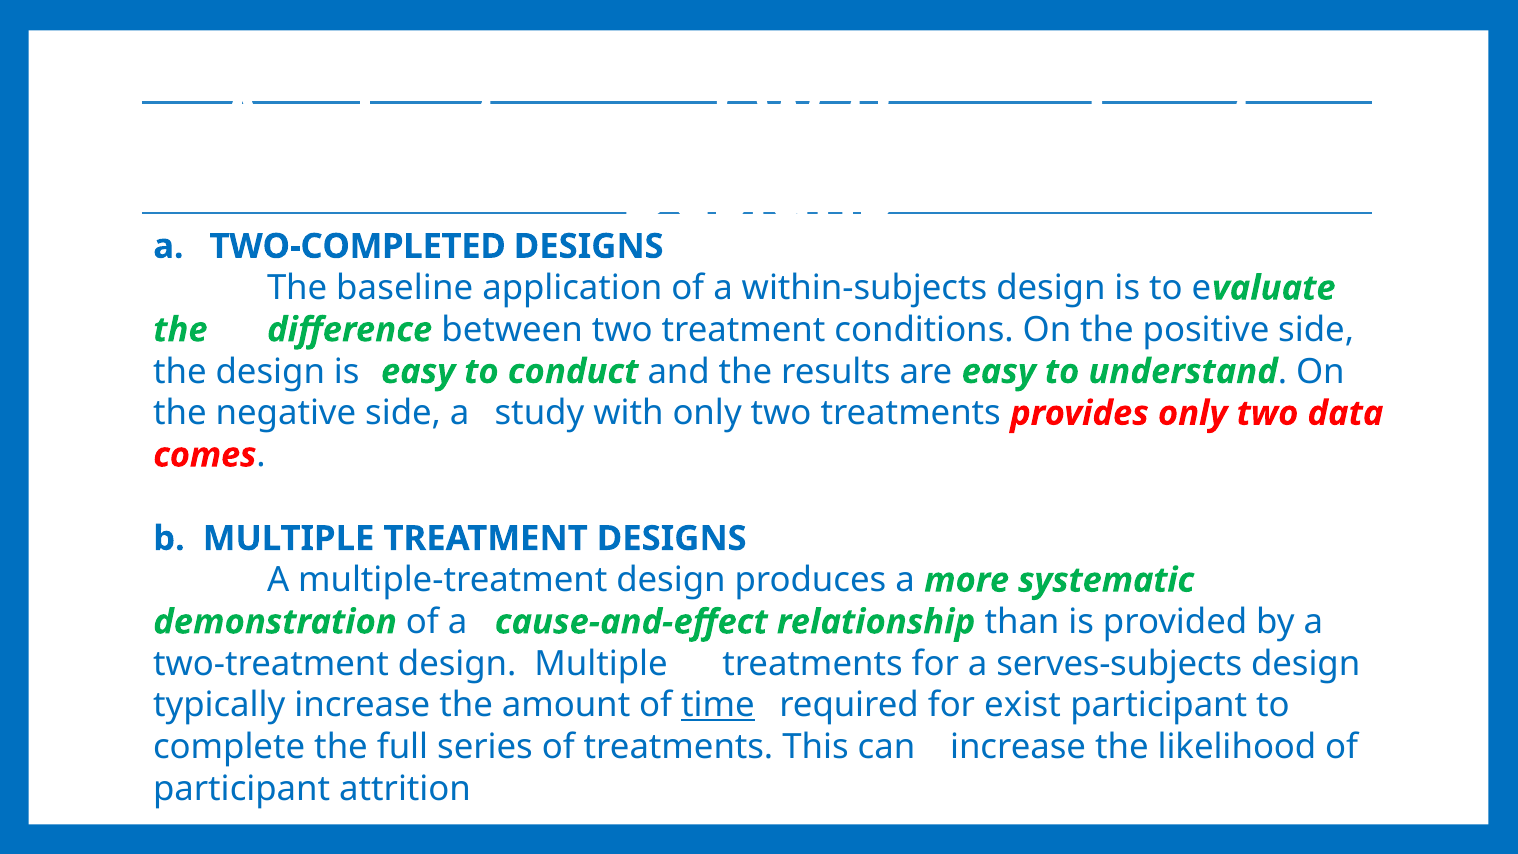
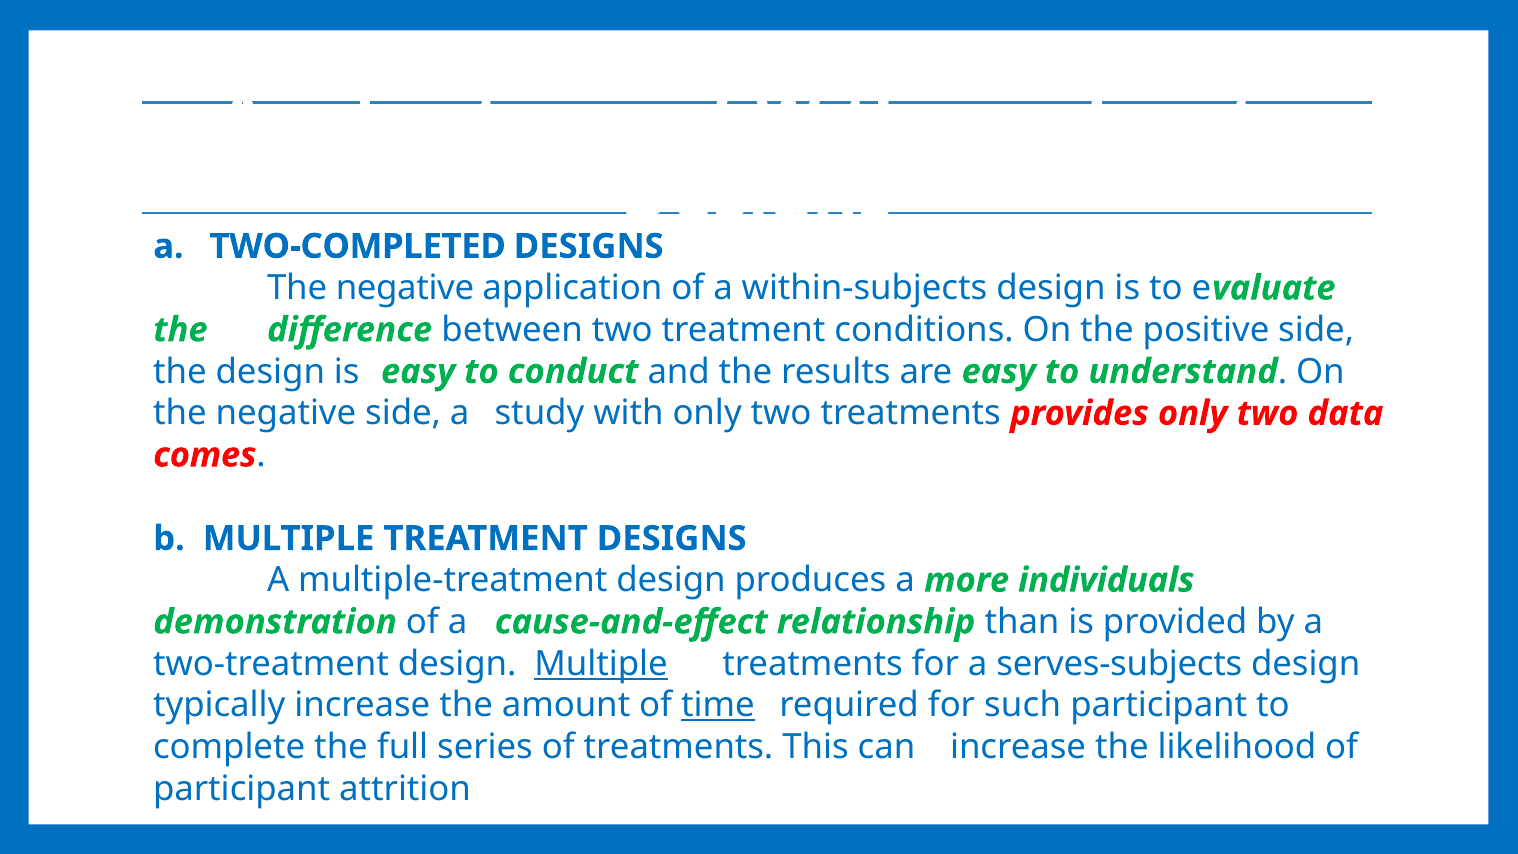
baseline at (405, 288): baseline -> negative
systematic: systematic -> individuals
Multiple at (601, 664) underline: none -> present
exist: exist -> such
